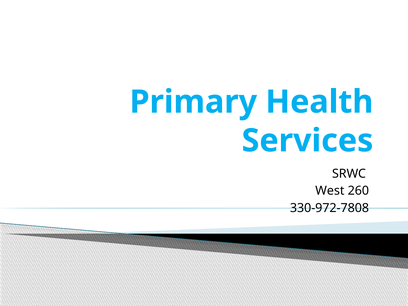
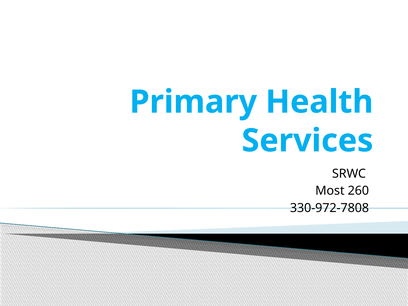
West: West -> Most
